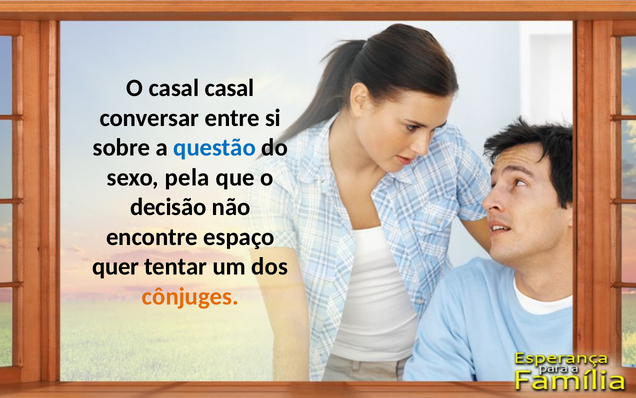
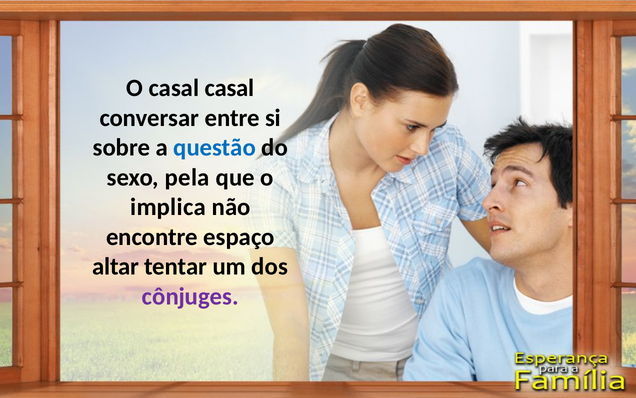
decisão: decisão -> implica
quer: quer -> altar
cônjuges colour: orange -> purple
